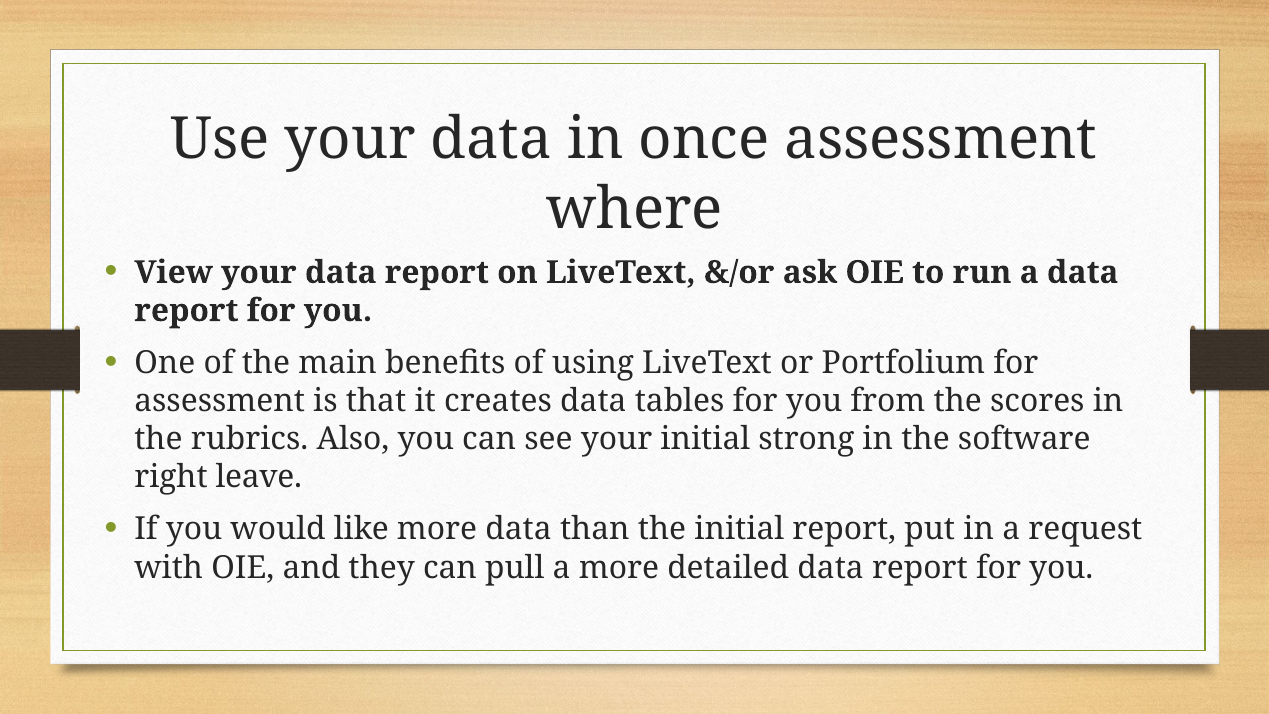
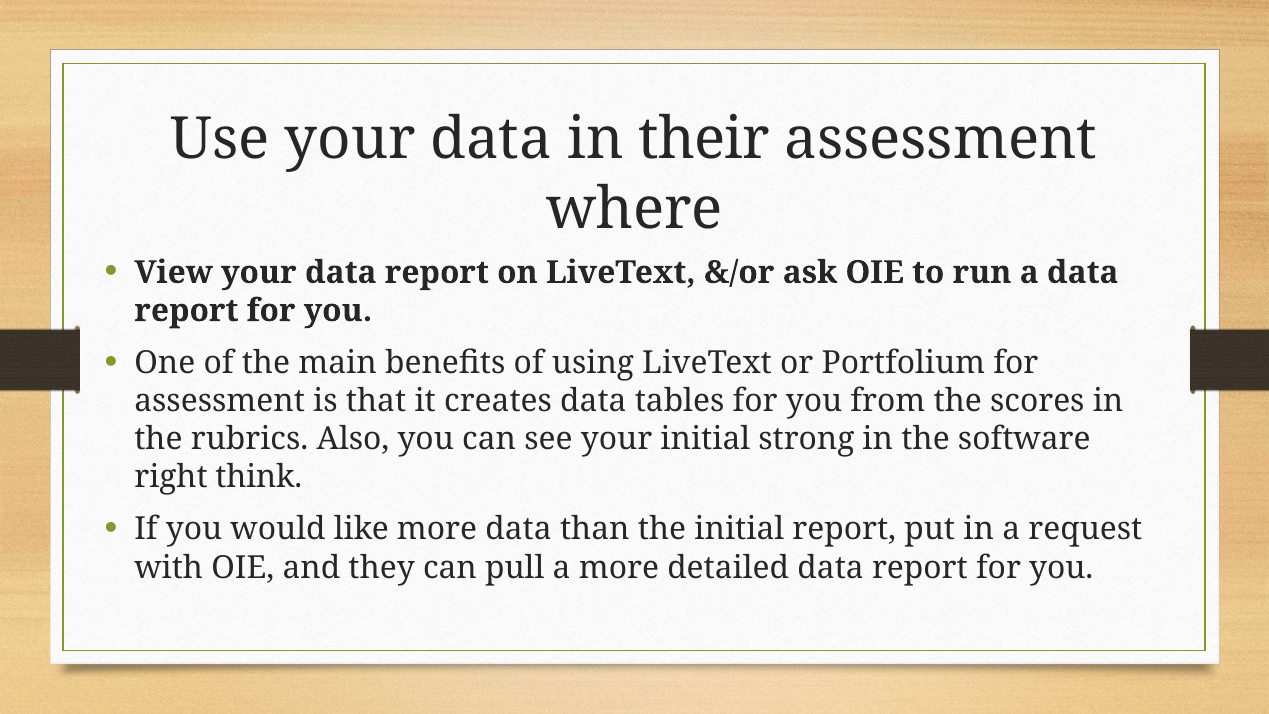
once: once -> their
leave: leave -> think
